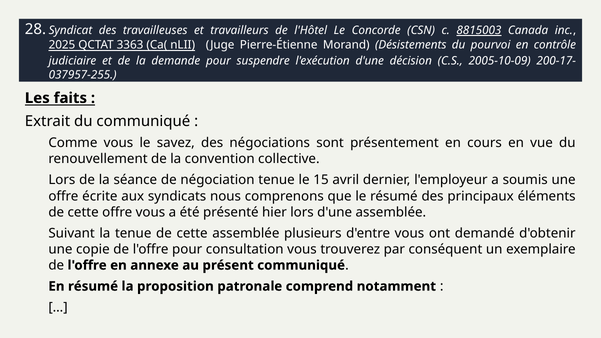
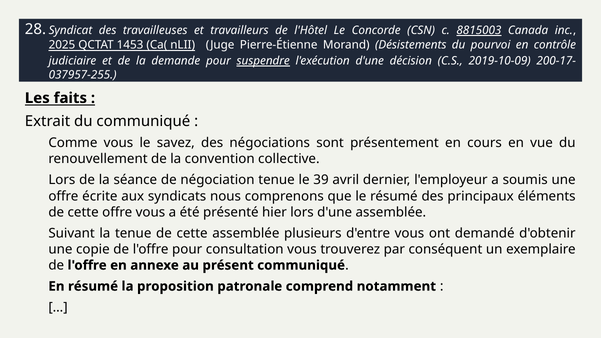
3363: 3363 -> 1453
suspendre underline: none -> present
2005-10-09: 2005-10-09 -> 2019-10-09
15: 15 -> 39
